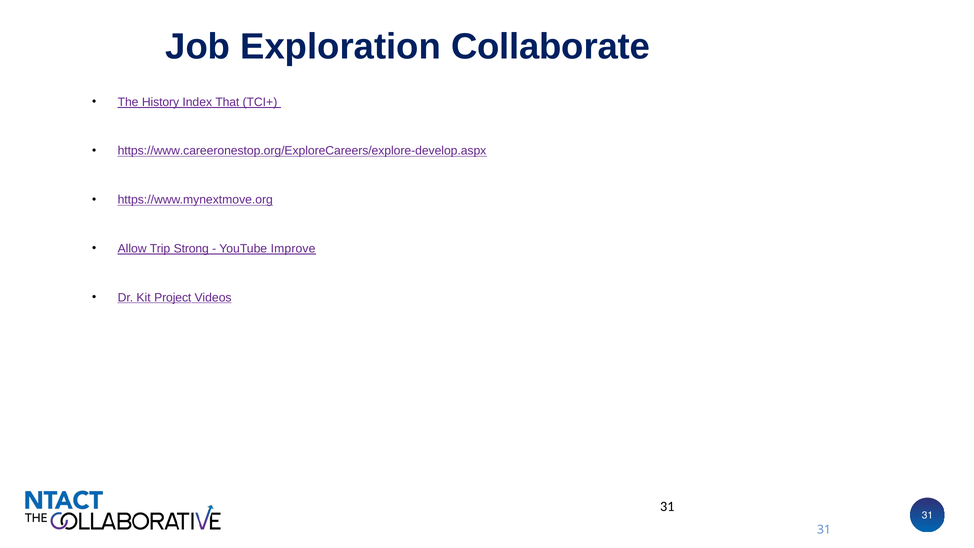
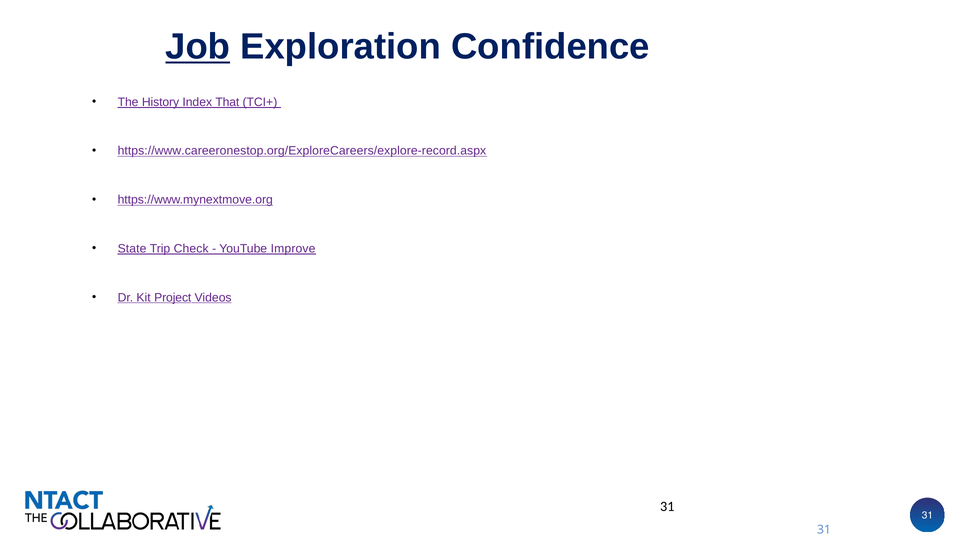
Job underline: none -> present
Collaborate: Collaborate -> Confidence
https://www.careeronestop.org/ExploreCareers/explore-develop.aspx: https://www.careeronestop.org/ExploreCareers/explore-develop.aspx -> https://www.careeronestop.org/ExploreCareers/explore-record.aspx
Allow: Allow -> State
Strong: Strong -> Check
